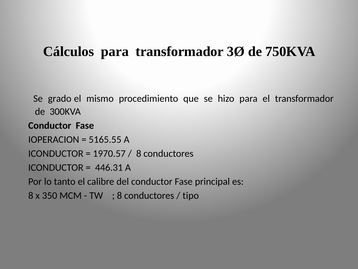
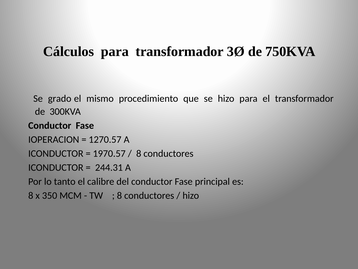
5165.55: 5165.55 -> 1270.57
446.31: 446.31 -> 244.31
tipo at (191, 195): tipo -> hizo
